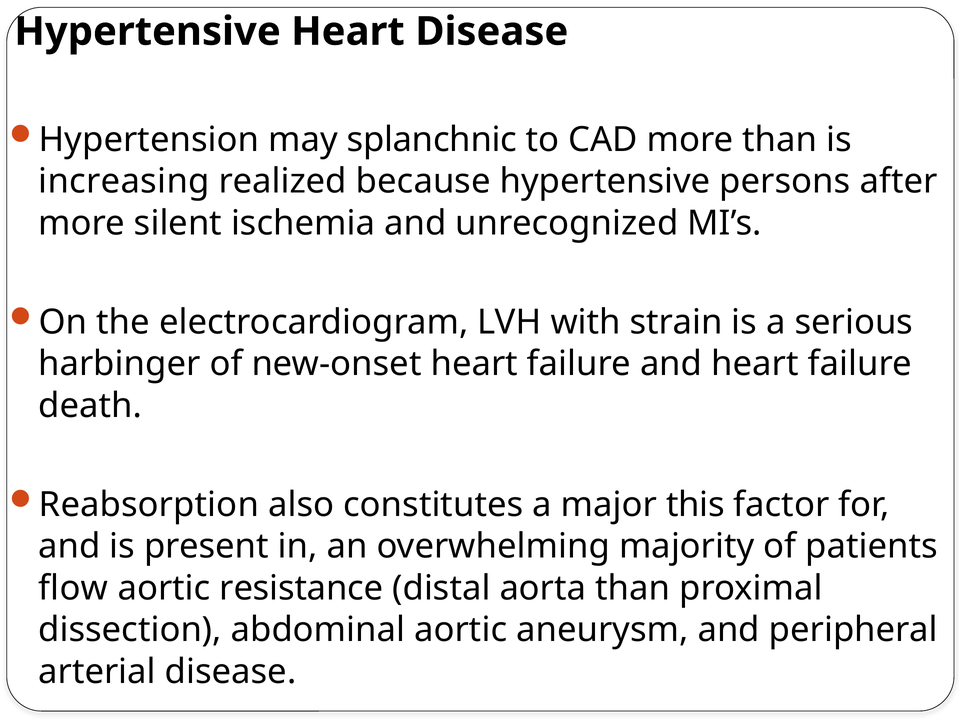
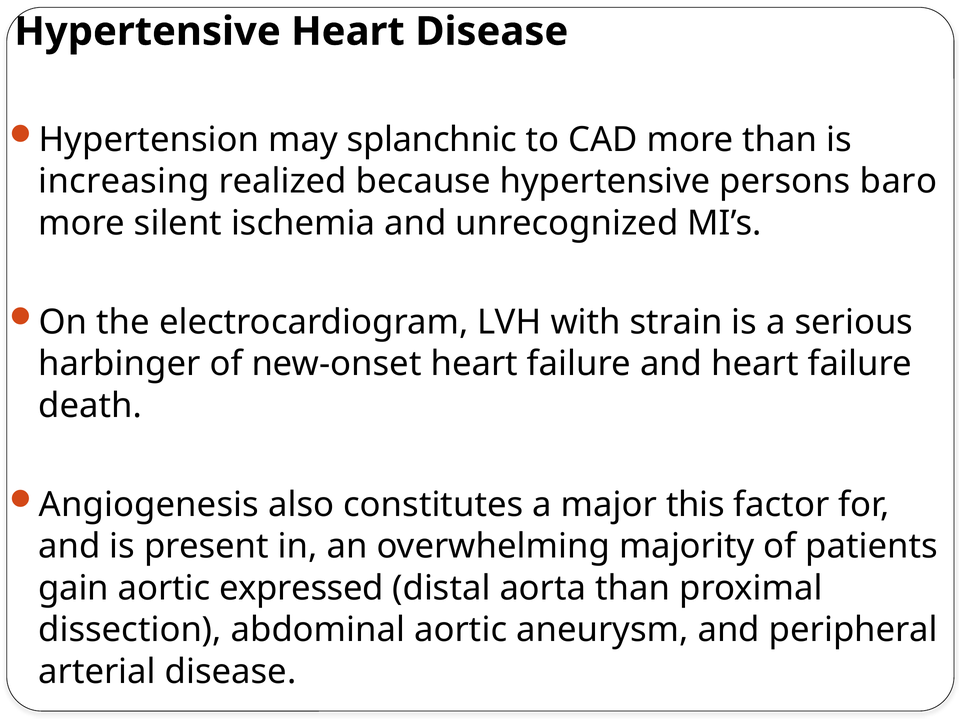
after: after -> baro
Reabsorption: Reabsorption -> Angiogenesis
flow: flow -> gain
resistance: resistance -> expressed
